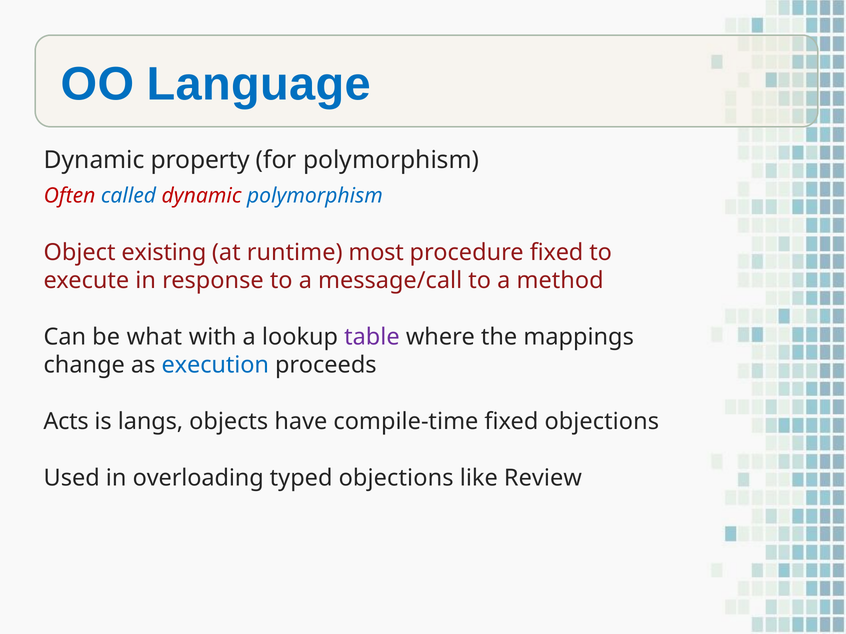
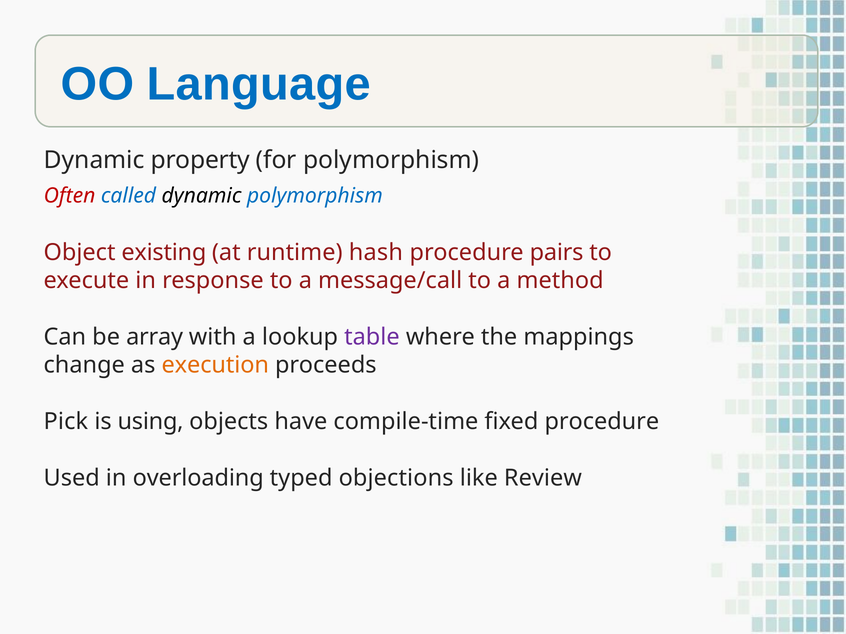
dynamic at (202, 196) colour: red -> black
most: most -> hash
procedure fixed: fixed -> pairs
what: what -> array
execution colour: blue -> orange
Acts: Acts -> Pick
langs: langs -> using
fixed objections: objections -> procedure
